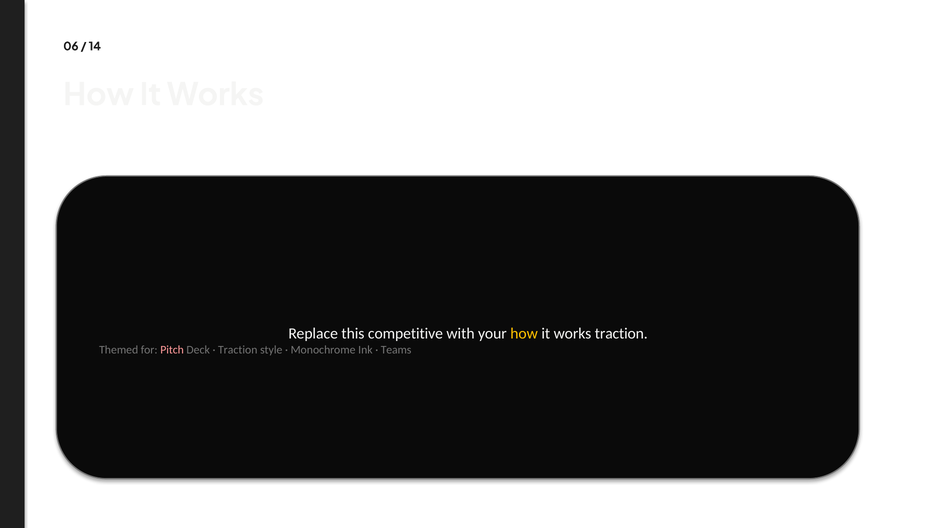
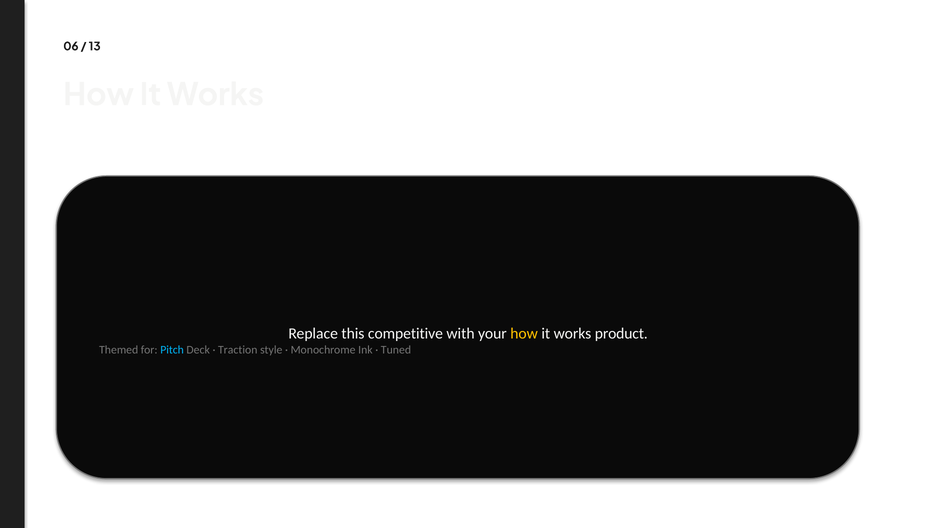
14: 14 -> 13
works traction: traction -> product
Pitch colour: pink -> light blue
Teams: Teams -> Tuned
